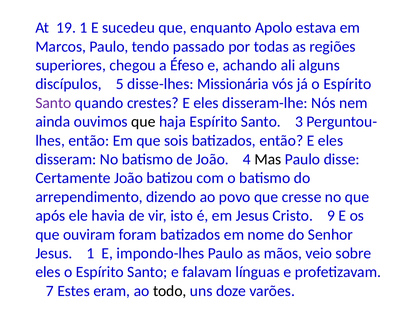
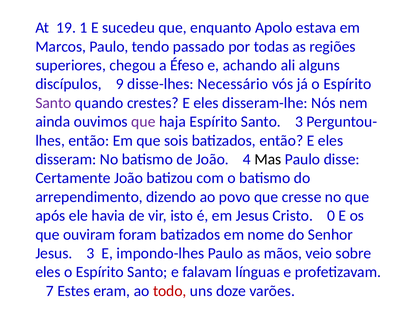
5: 5 -> 9
Missionária: Missionária -> Necessário
que at (143, 122) colour: black -> purple
9: 9 -> 0
Jesus 1: 1 -> 3
todo colour: black -> red
